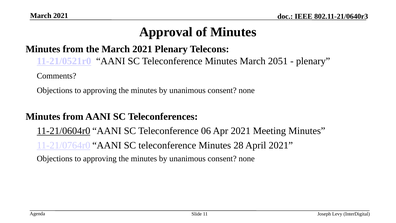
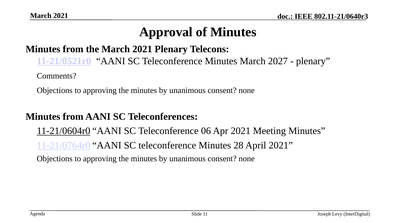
2051: 2051 -> 2027
